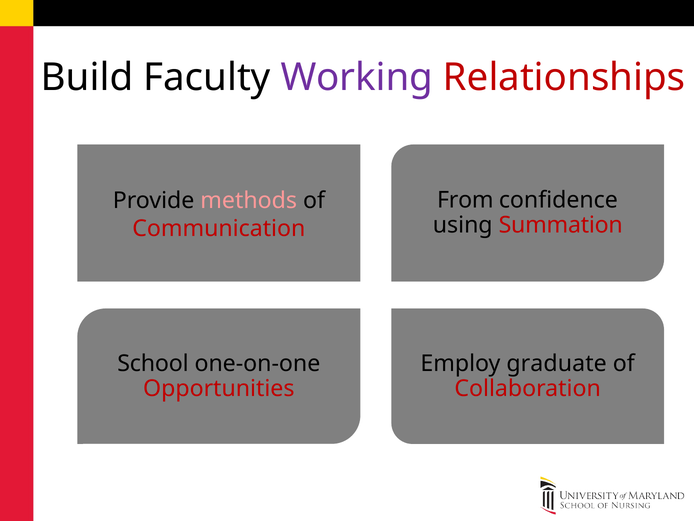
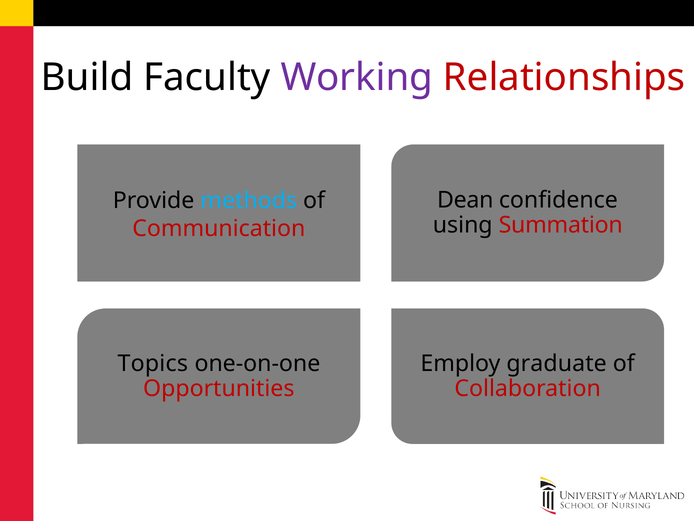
From: From -> Dean
methods colour: pink -> light blue
School: School -> Topics
